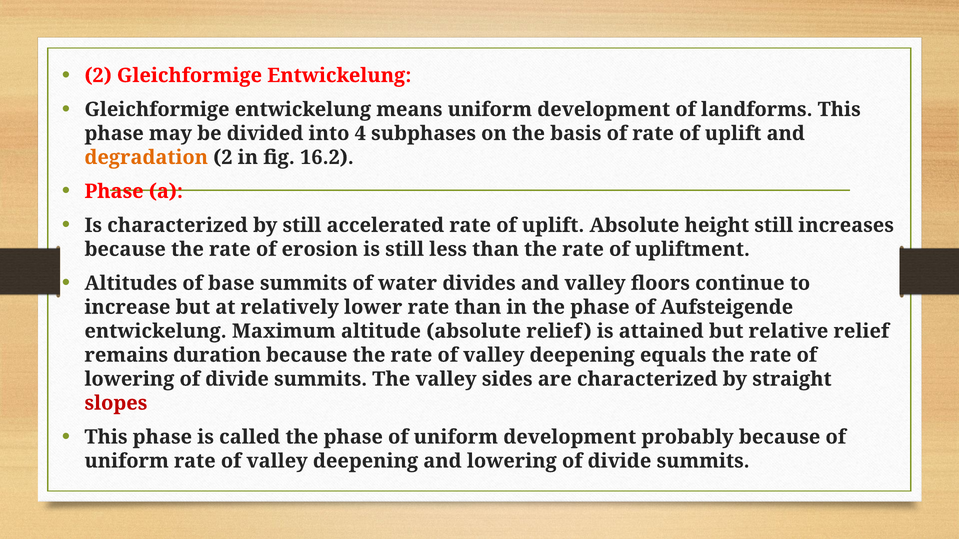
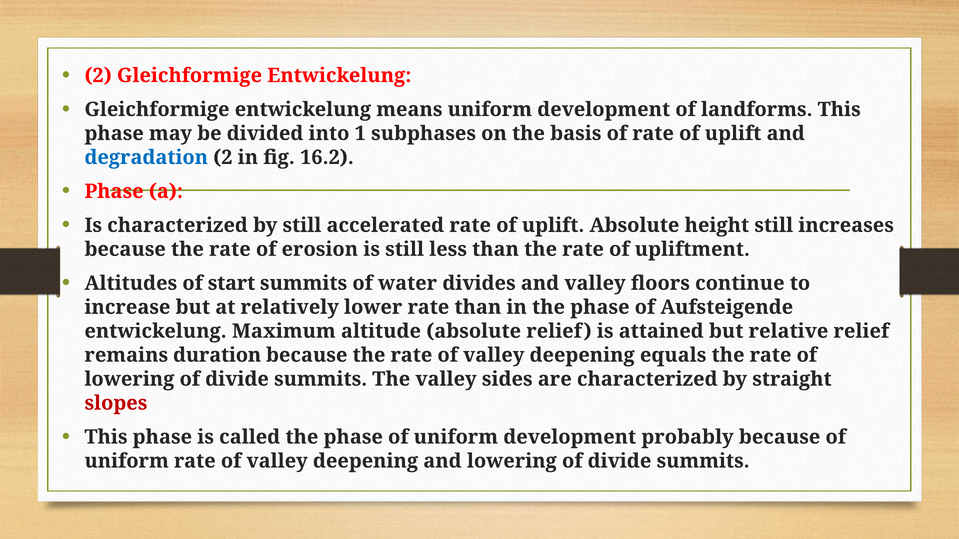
4: 4 -> 1
degradation colour: orange -> blue
base: base -> start
